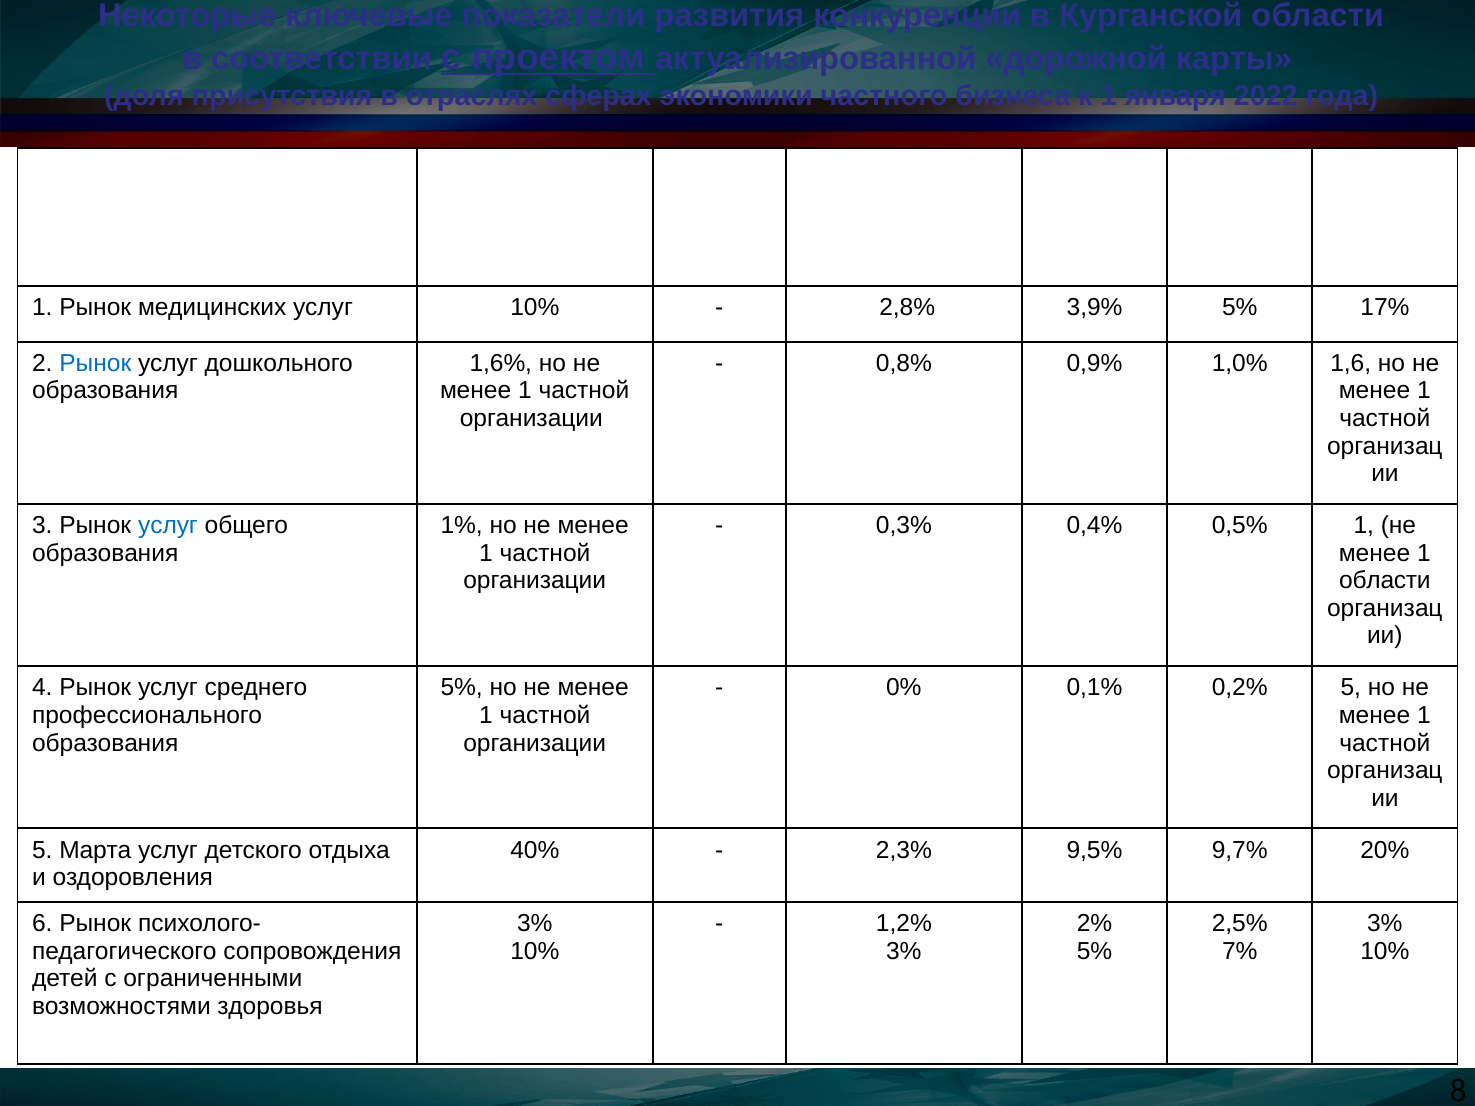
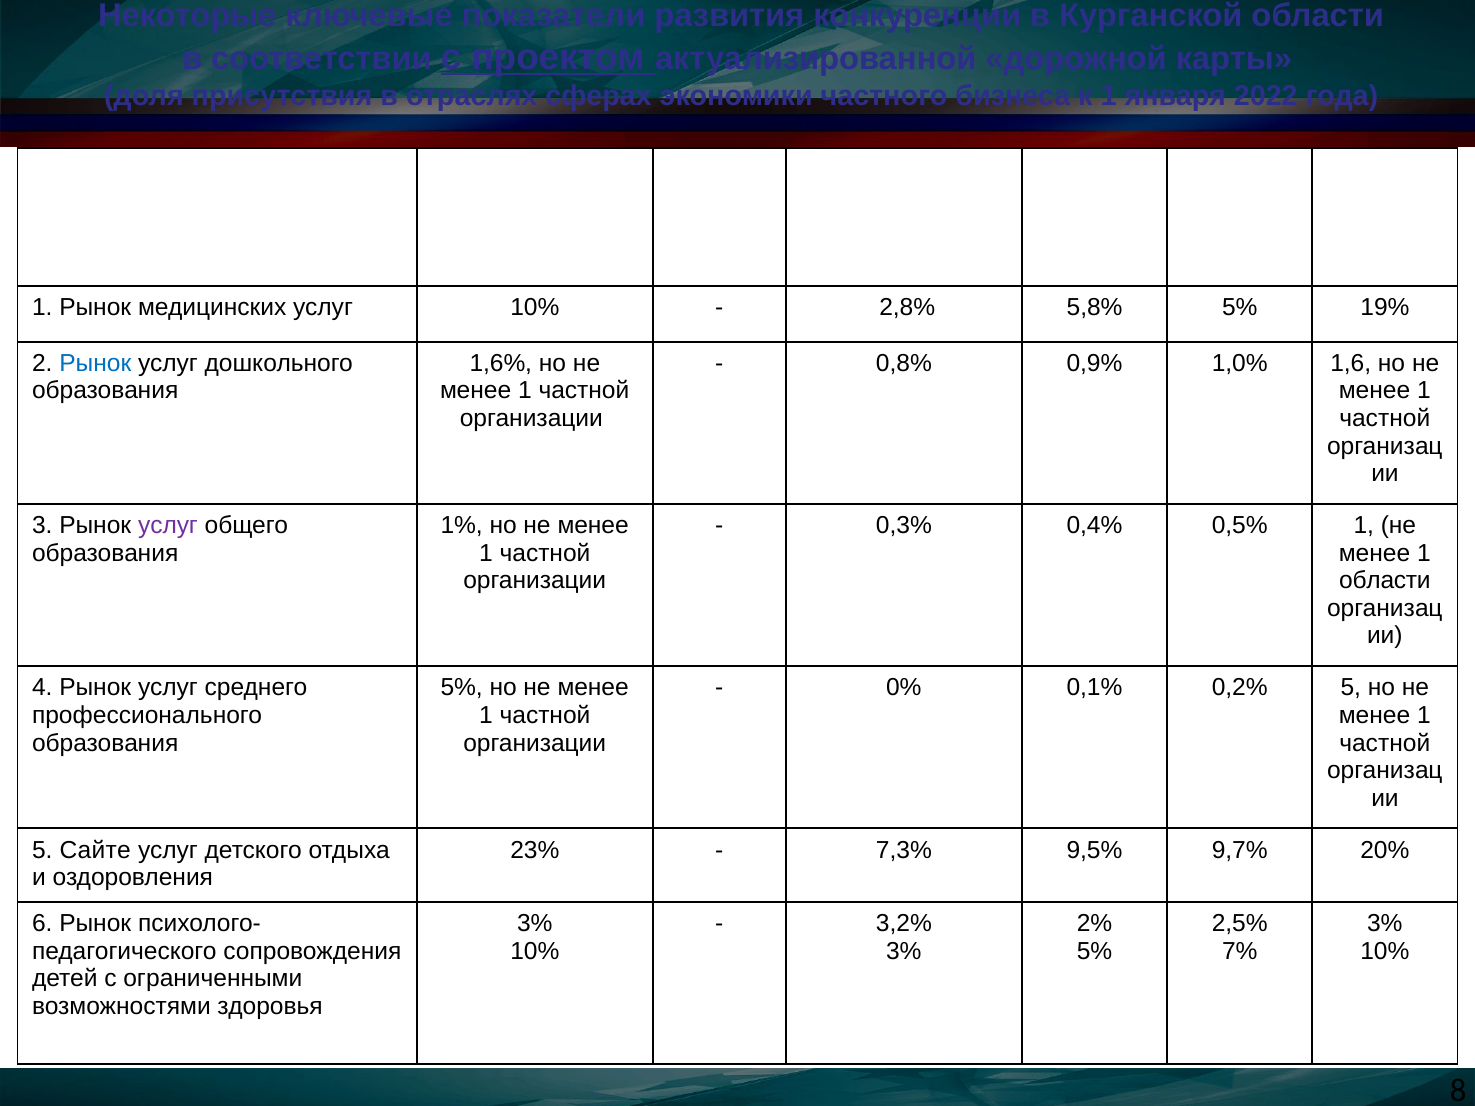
3,9%: 3,9% -> 5,8%
17%: 17% -> 19%
услуг at (168, 526) colour: blue -> purple
Марта: Марта -> Сайте
40%: 40% -> 23%
2,3%: 2,3% -> 7,3%
1,2%: 1,2% -> 3,2%
